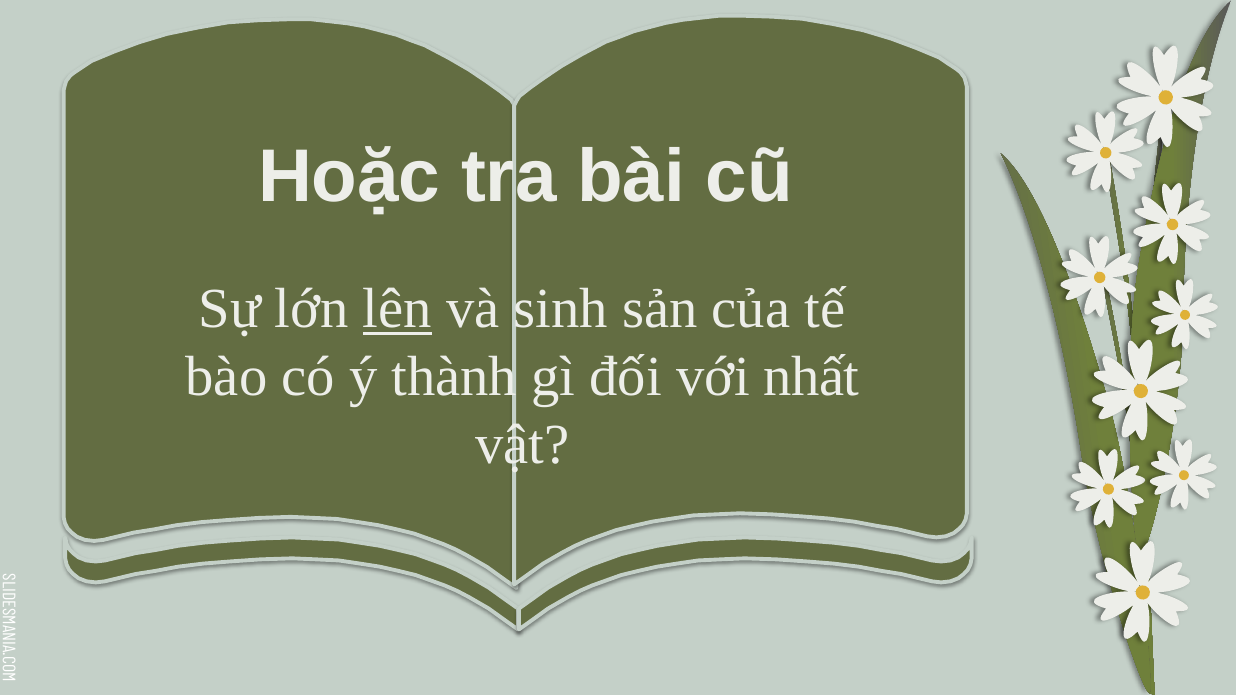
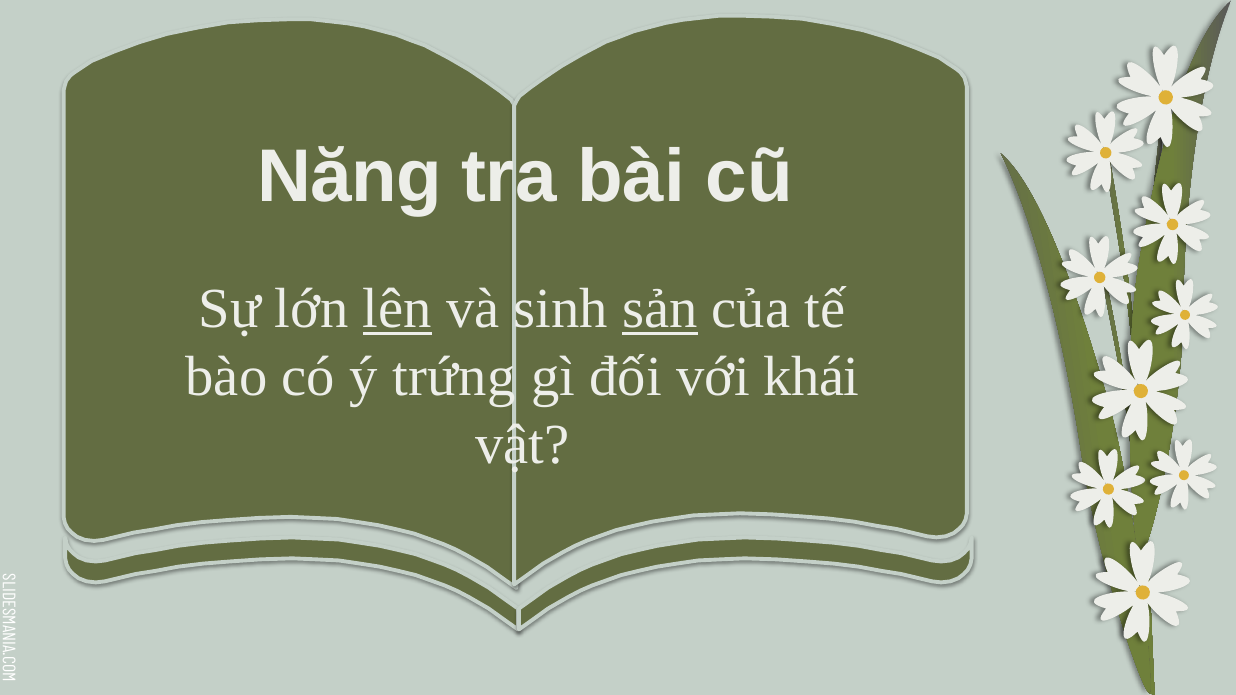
Hoặc: Hoặc -> Năng
sản underline: none -> present
thành: thành -> trứng
nhất: nhất -> khái
